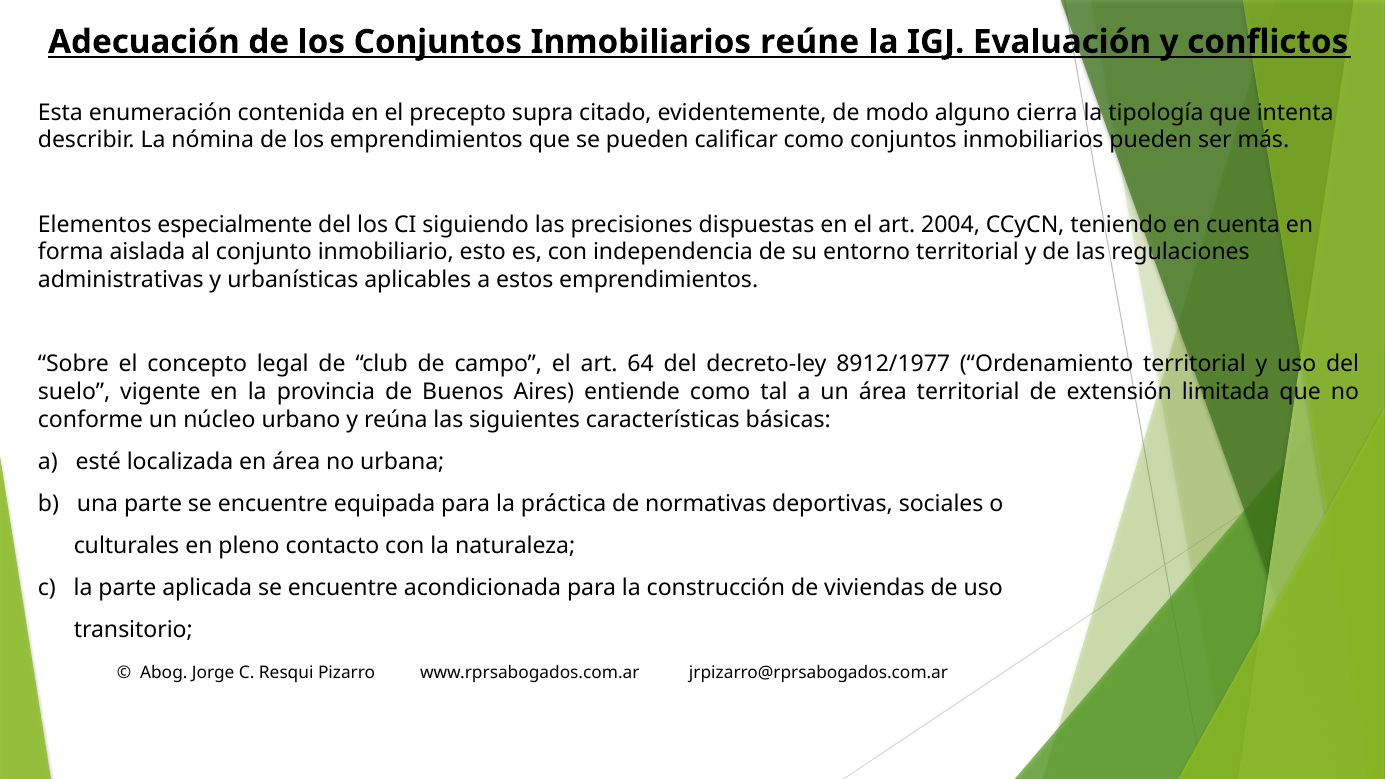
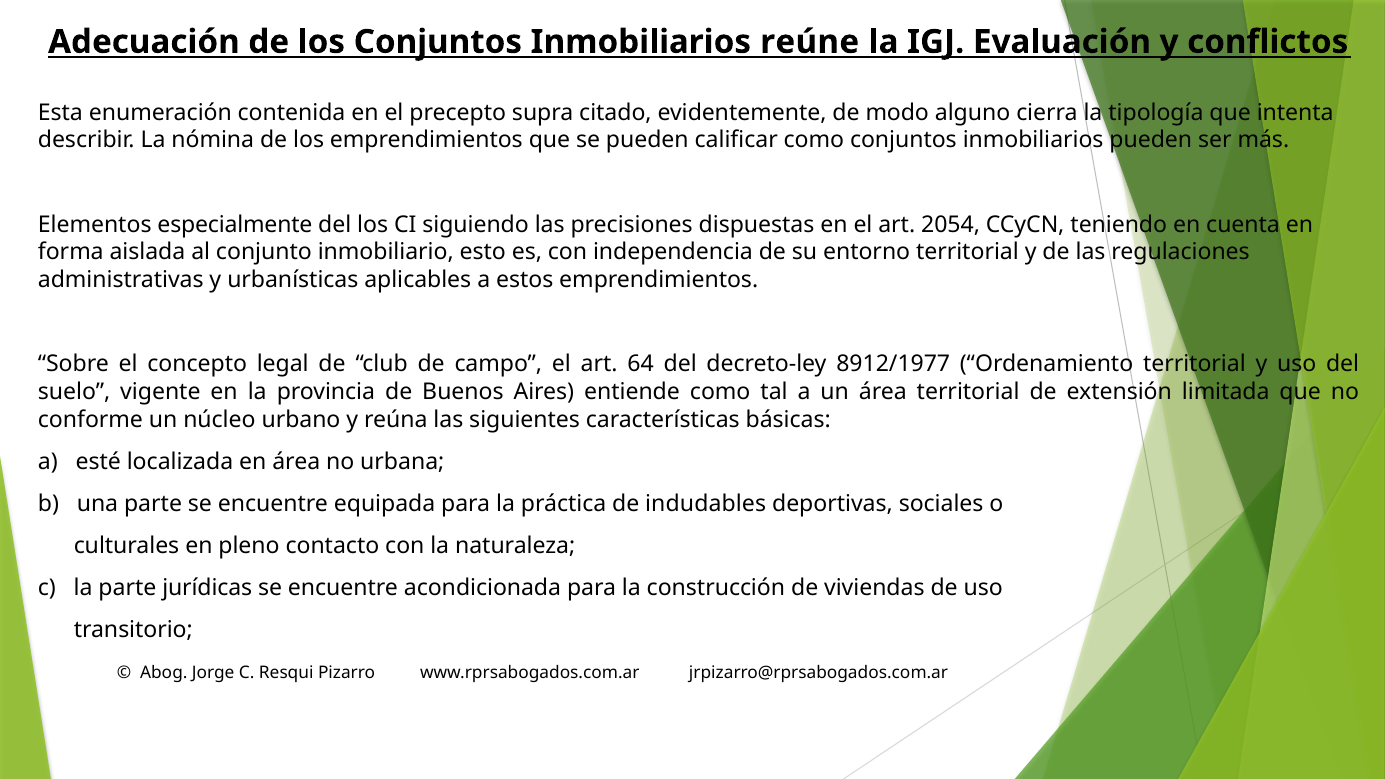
2004: 2004 -> 2054
normativas: normativas -> indudables
aplicada: aplicada -> jurídicas
